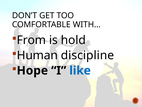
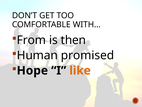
hold: hold -> then
discipline: discipline -> promised
like colour: blue -> orange
